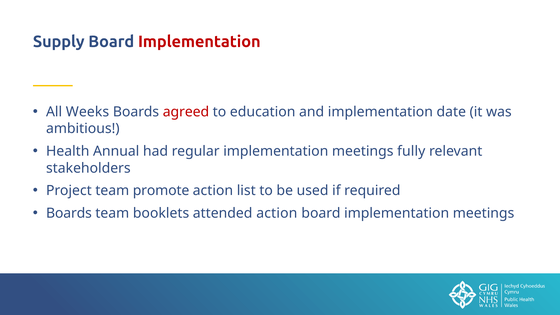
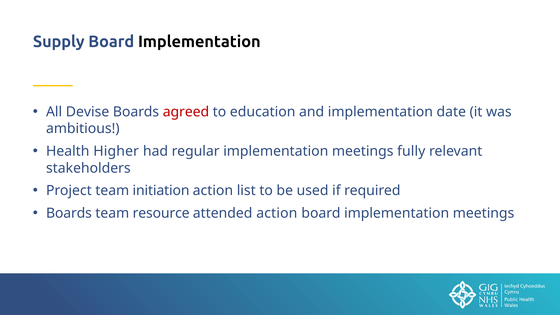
Implementation at (199, 42) colour: red -> black
Weeks: Weeks -> Devise
Annual: Annual -> Higher
promote: promote -> initiation
booklets: booklets -> resource
